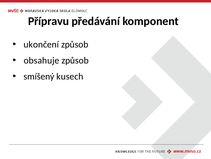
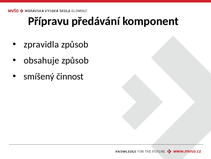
ukončení: ukončení -> zpravidla
kusech: kusech -> činnost
